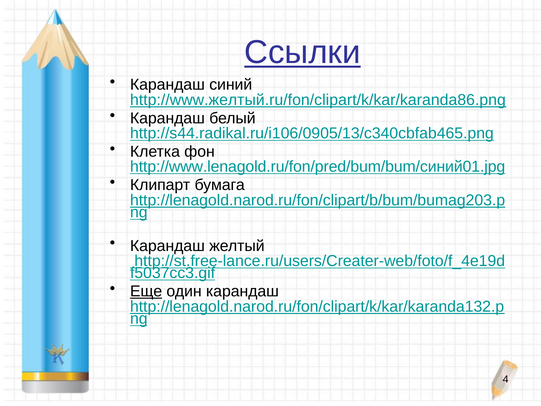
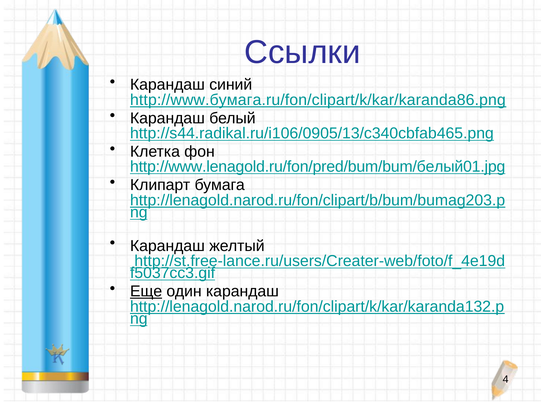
Ссылки underline: present -> none
http://www.желтый.ru/fon/clipart/k/kar/karanda86.png: http://www.желтый.ru/fon/clipart/k/kar/karanda86.png -> http://www.бумага.ru/fon/clipart/k/kar/karanda86.png
http://www.lenagold.ru/fon/pred/bum/bum/синий01.jpg: http://www.lenagold.ru/fon/pred/bum/bum/синий01.jpg -> http://www.lenagold.ru/fon/pred/bum/bum/белый01.jpg
